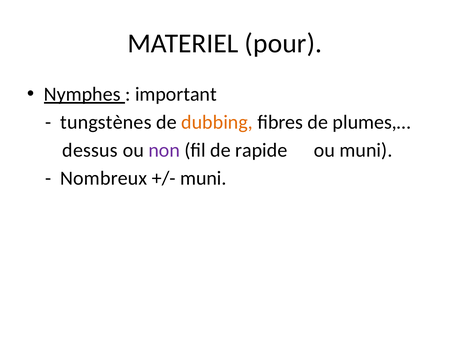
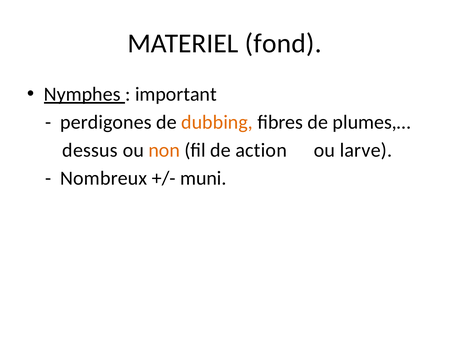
pour: pour -> fond
tungstènes: tungstènes -> perdigones
non colour: purple -> orange
rapide: rapide -> action
ou muni: muni -> larve
